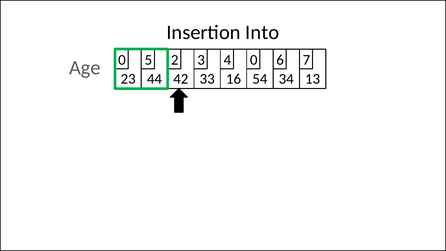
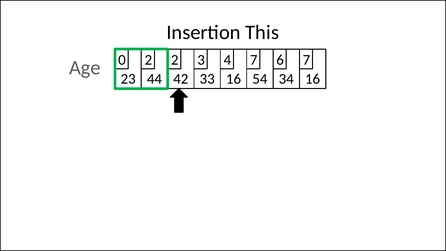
Into: Into -> This
0 5: 5 -> 2
4 0: 0 -> 7
34 13: 13 -> 16
